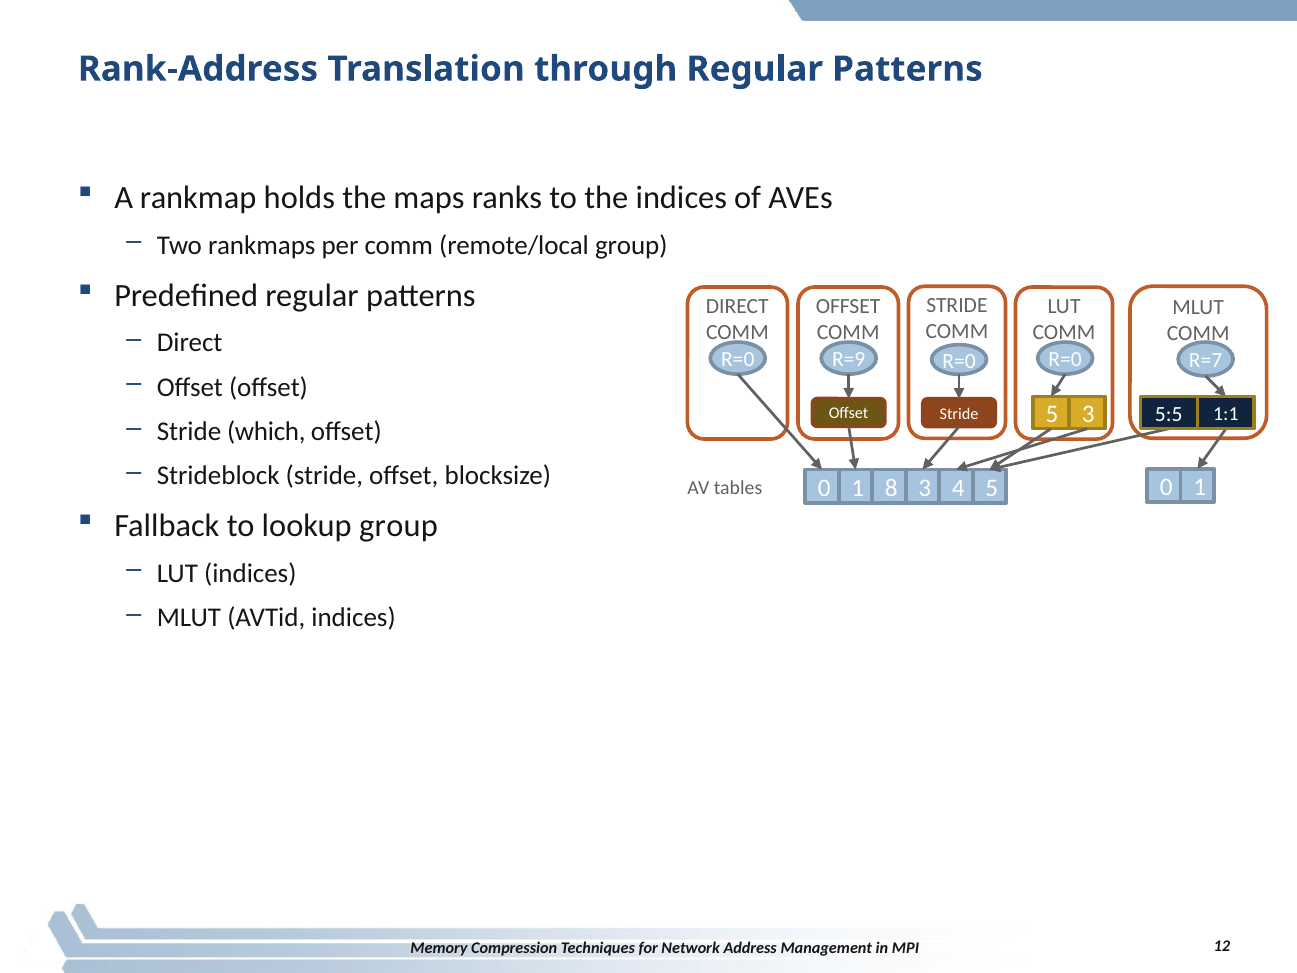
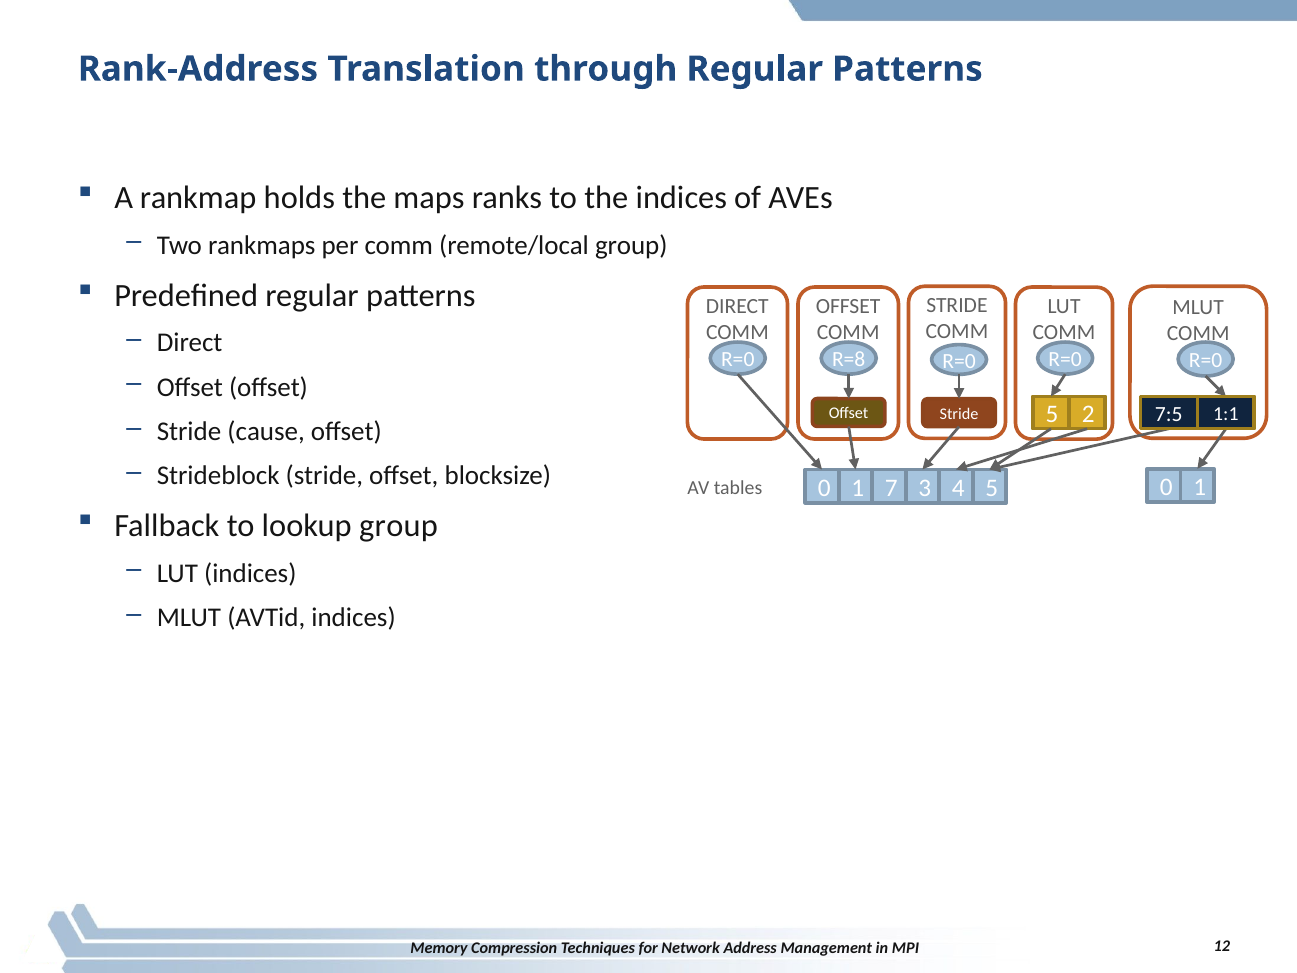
R=9: R=9 -> R=8
R=7 at (1206, 360): R=7 -> R=0
5 3: 3 -> 2
5:5: 5:5 -> 7:5
which: which -> cause
8: 8 -> 7
